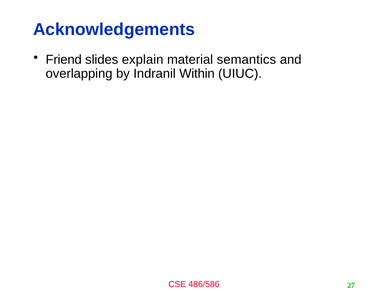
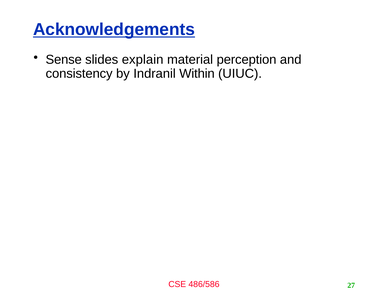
Acknowledgements underline: none -> present
Friend: Friend -> Sense
semantics: semantics -> perception
overlapping: overlapping -> consistency
